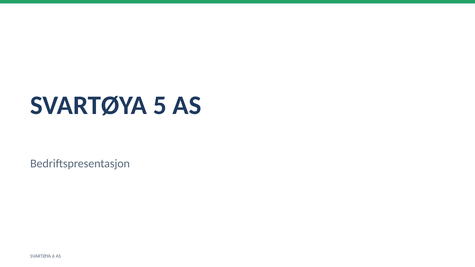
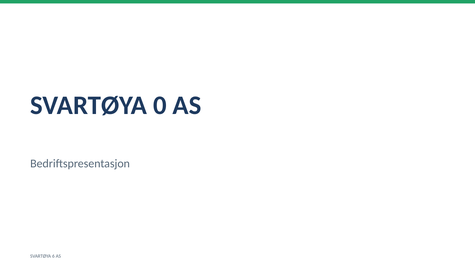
5: 5 -> 0
